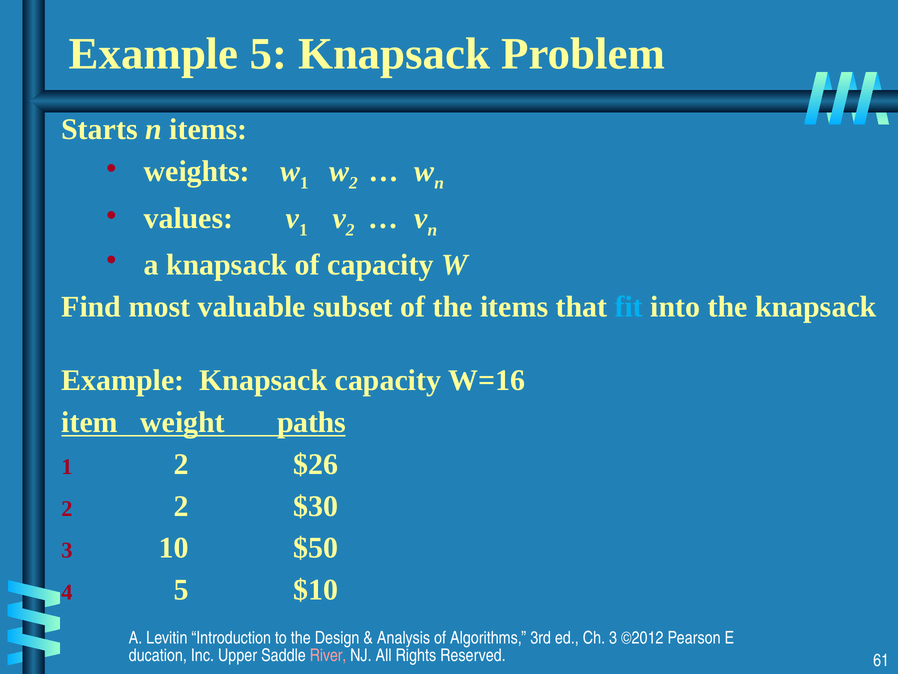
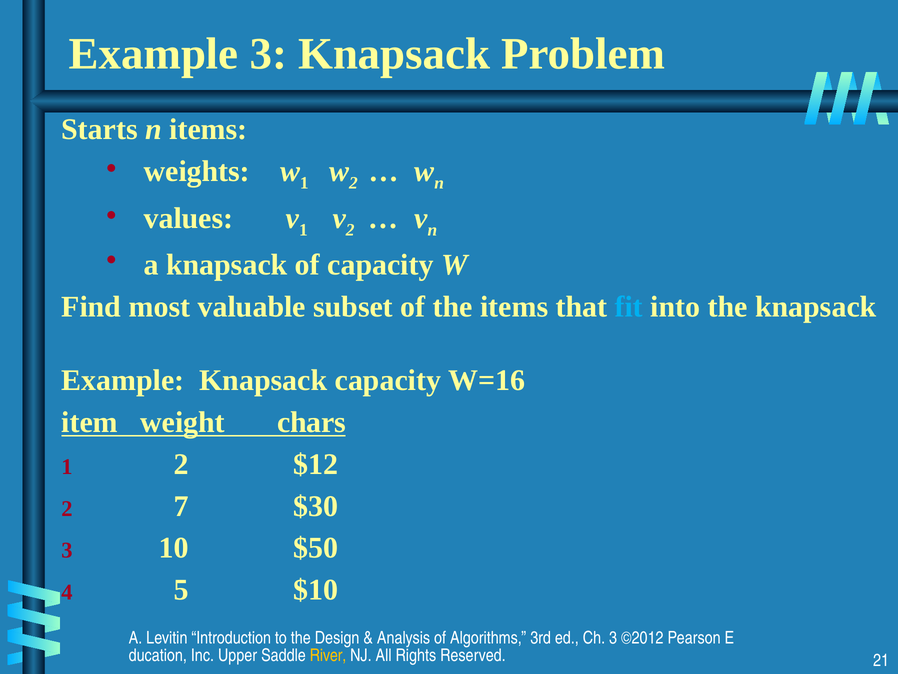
Example 5: 5 -> 3
paths: paths -> chars
$26: $26 -> $12
2 2: 2 -> 7
River colour: pink -> yellow
61: 61 -> 21
